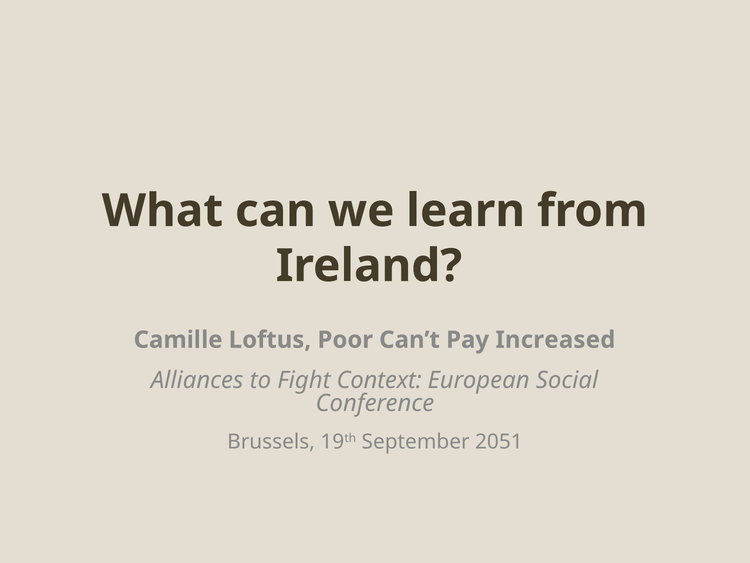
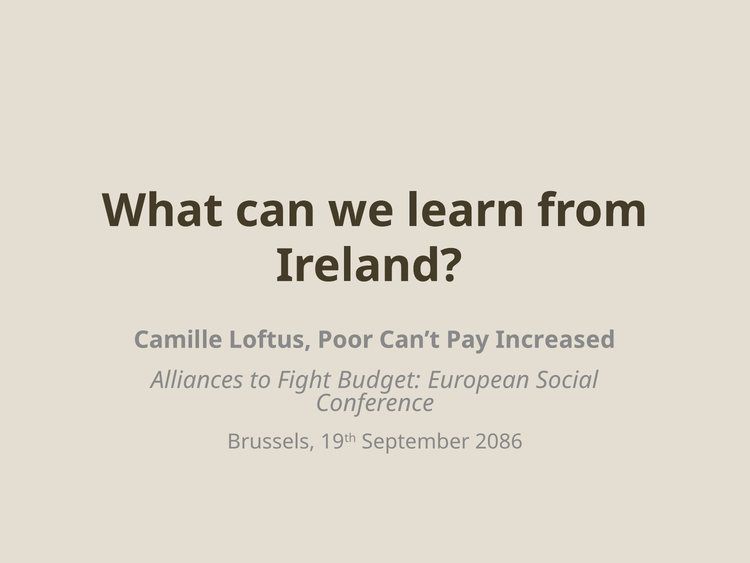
Context: Context -> Budget
2051: 2051 -> 2086
